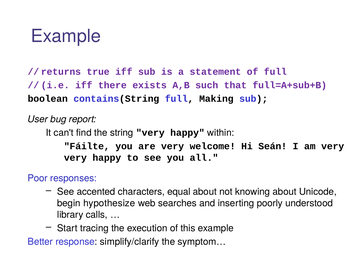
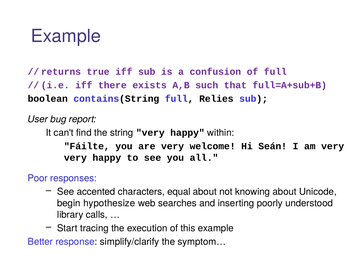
statement: statement -> confusion
Making: Making -> Relies
